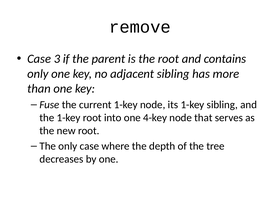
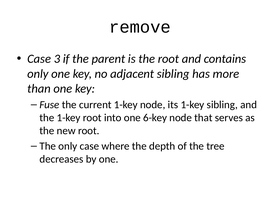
4-key: 4-key -> 6-key
